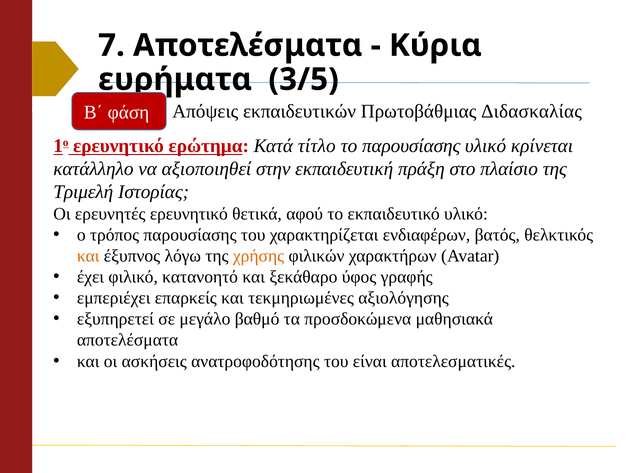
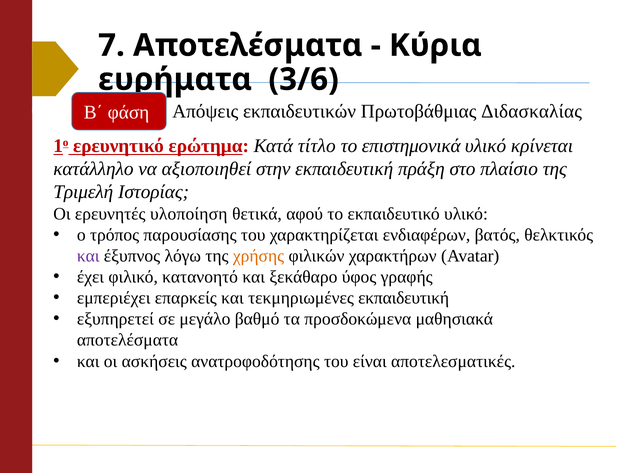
3/5: 3/5 -> 3/6
το παρουσίασης: παρουσίασης -> επιστημονικά
ερευνητές ερευνητικό: ερευνητικό -> υλοποίηση
και at (88, 256) colour: orange -> purple
τεκμηριωμένες αξιολόγησης: αξιολόγησης -> εκπαιδευτική
